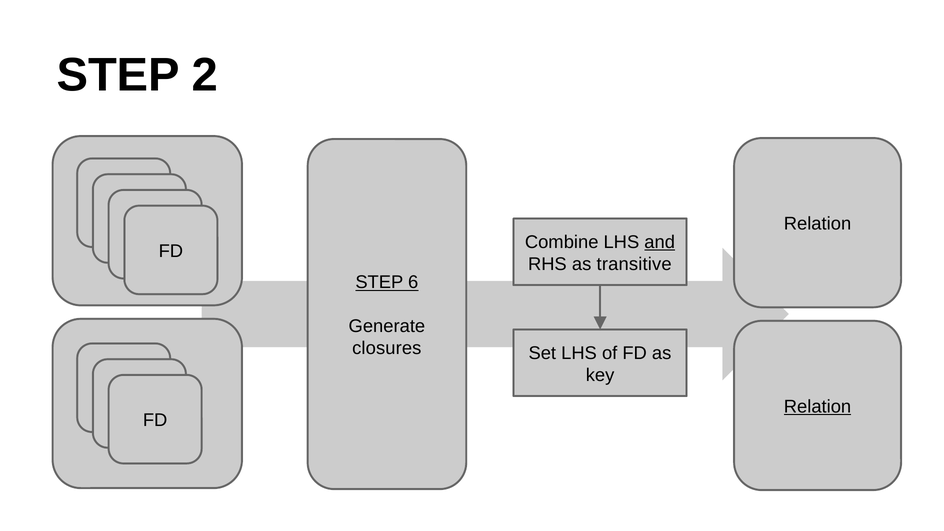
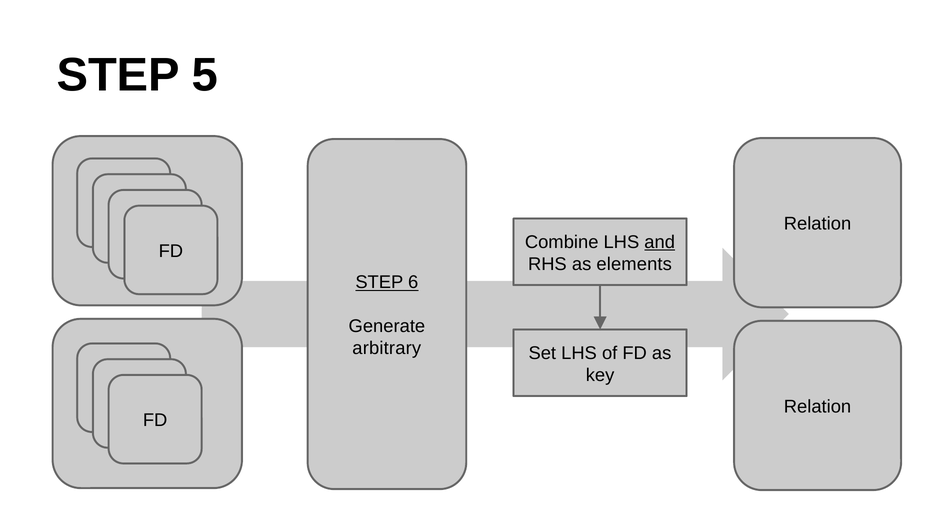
2: 2 -> 5
transitive: transitive -> elements
closures: closures -> arbitrary
Relation at (818, 407) underline: present -> none
